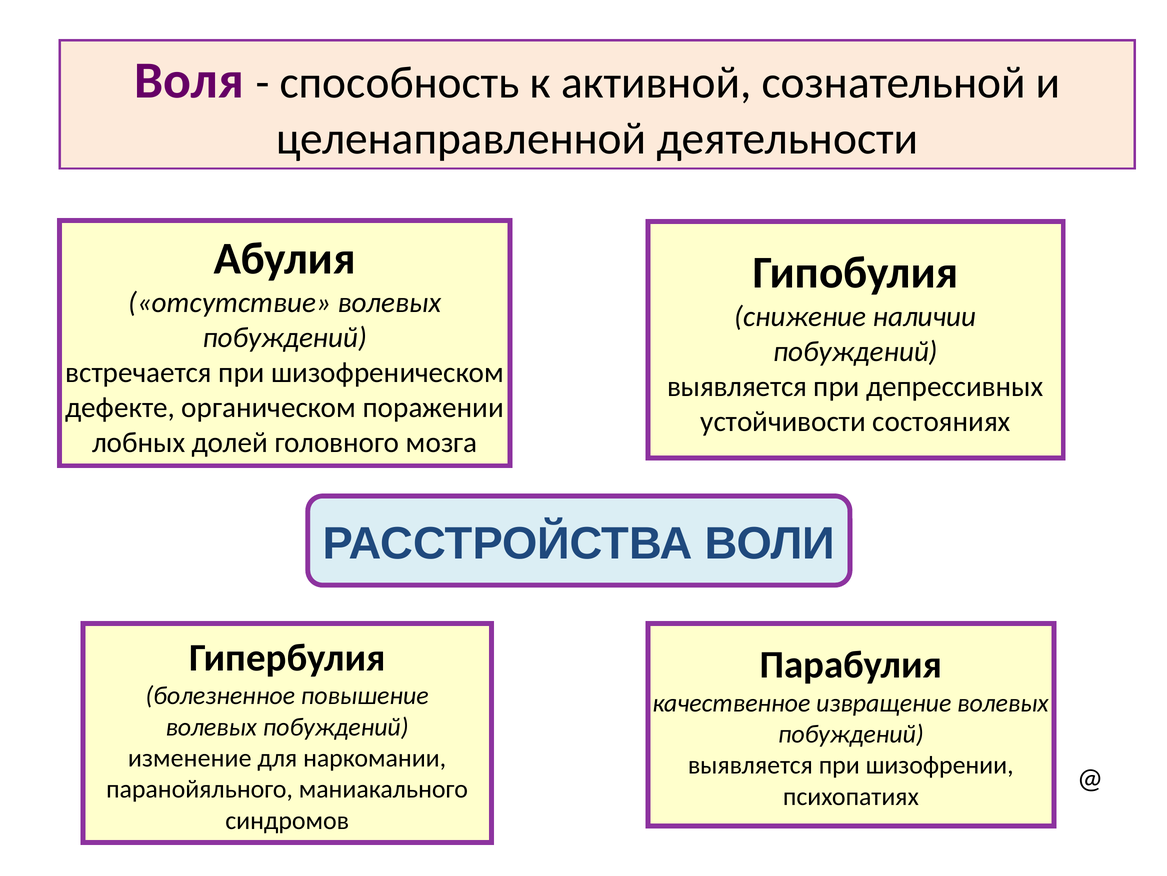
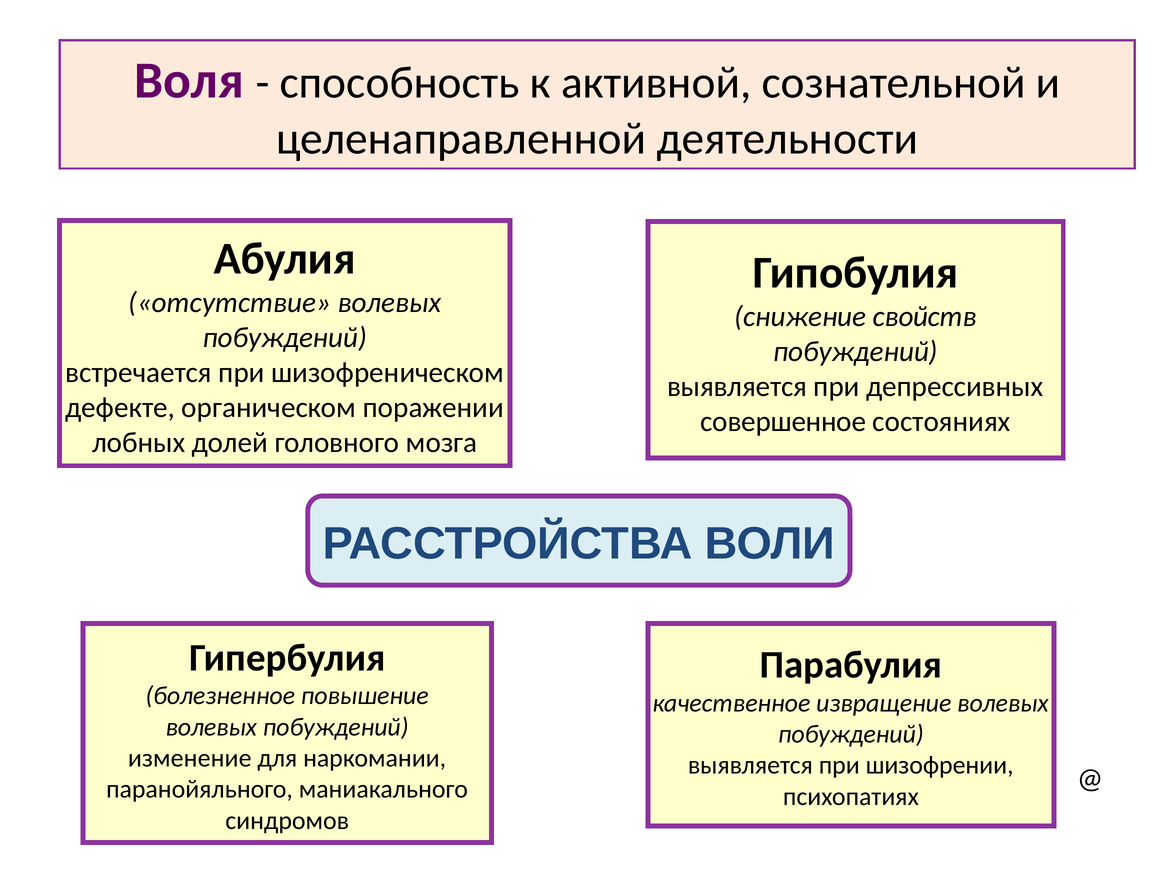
наличии: наличии -> свойств
устойчивости: устойчивости -> совершенное
